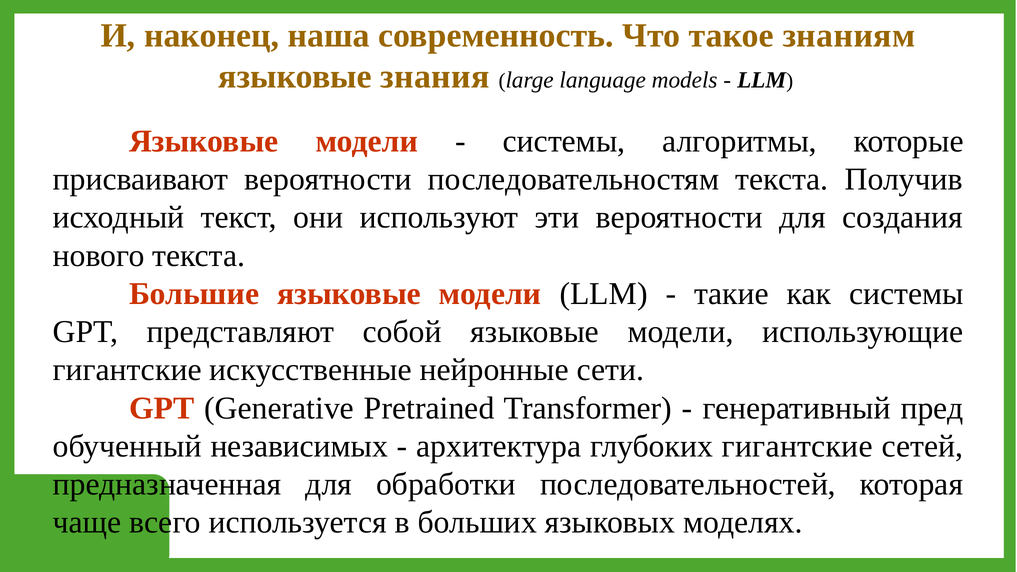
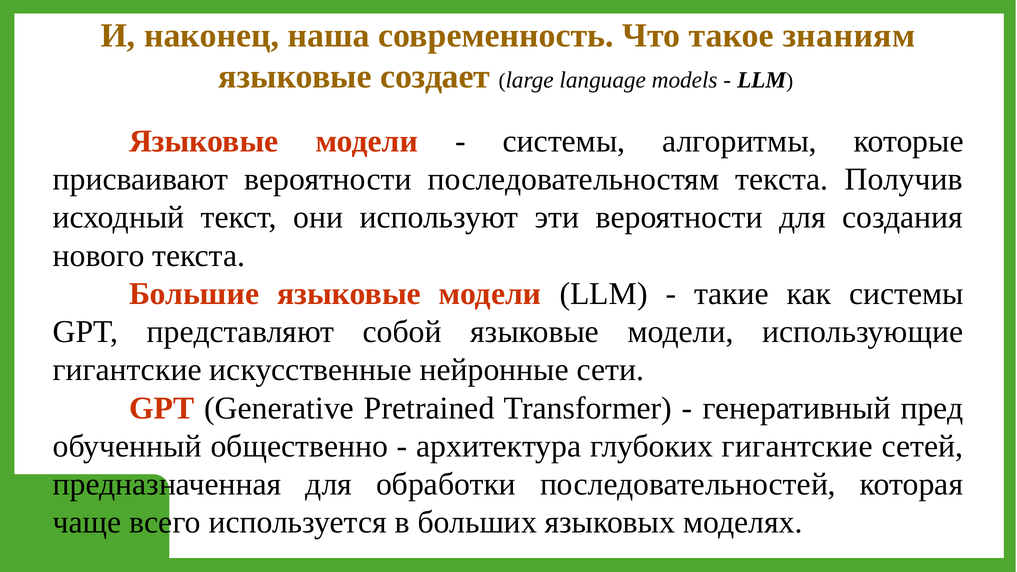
знания: знания -> создает
независимых: независимых -> общественно
